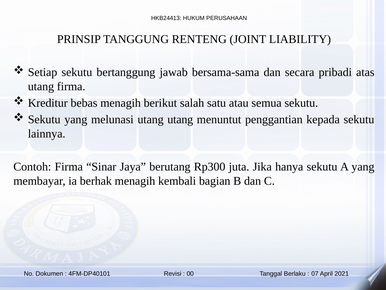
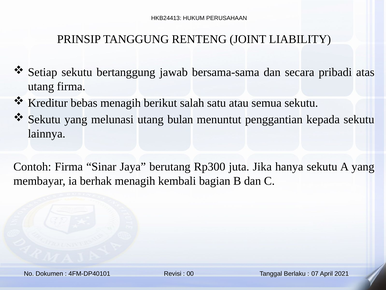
utang utang: utang -> bulan
